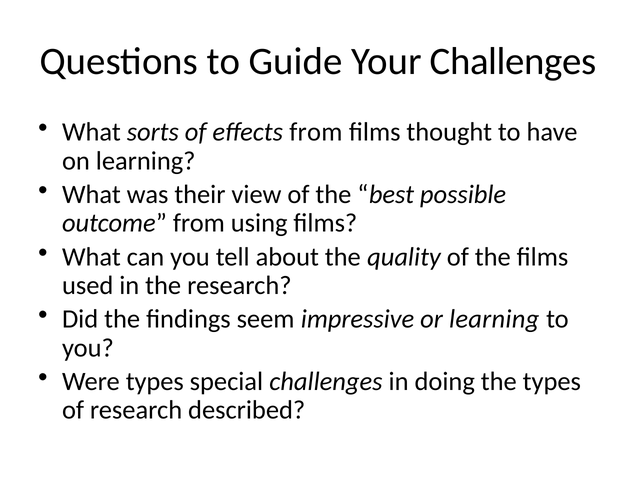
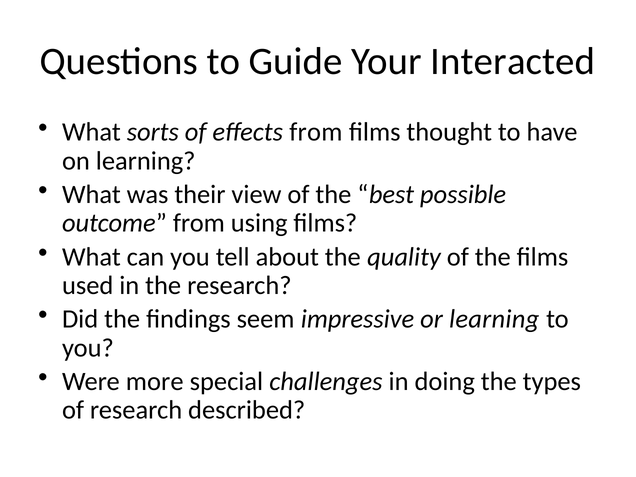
Your Challenges: Challenges -> Interacted
Were types: types -> more
